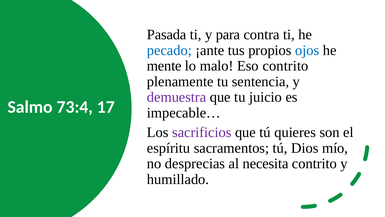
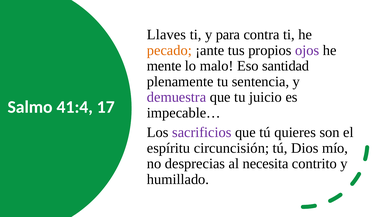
Pasada: Pasada -> Llaves
pecado colour: blue -> orange
ojos colour: blue -> purple
Eso contrito: contrito -> santidad
73:4: 73:4 -> 41:4
sacramentos: sacramentos -> circuncisión
